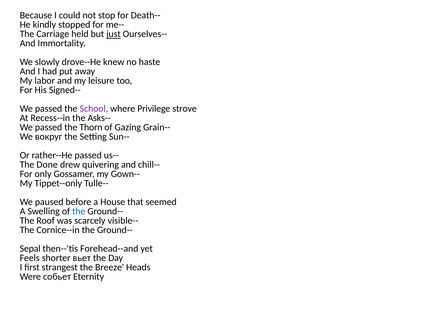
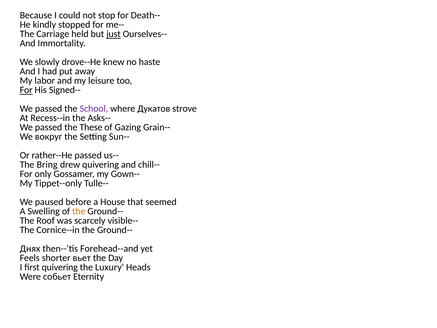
For at (26, 90) underline: none -> present
Privilege: Privilege -> Дукатов
Thorn: Thorn -> These
Done: Done -> Bring
the at (79, 211) colour: blue -> orange
Sepal: Sepal -> Днях
first strangest: strangest -> quivering
Breeze: Breeze -> Luxury
